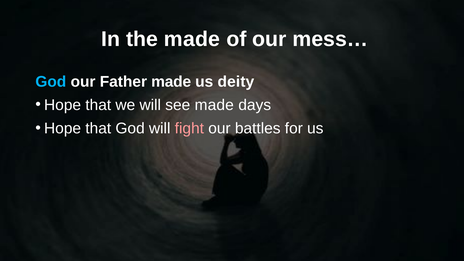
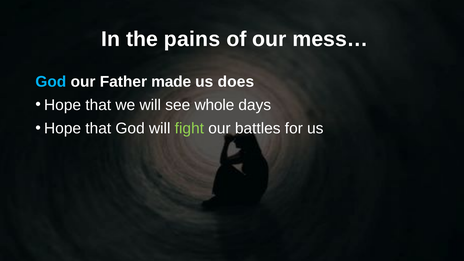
the made: made -> pains
deity: deity -> does
see made: made -> whole
fight colour: pink -> light green
